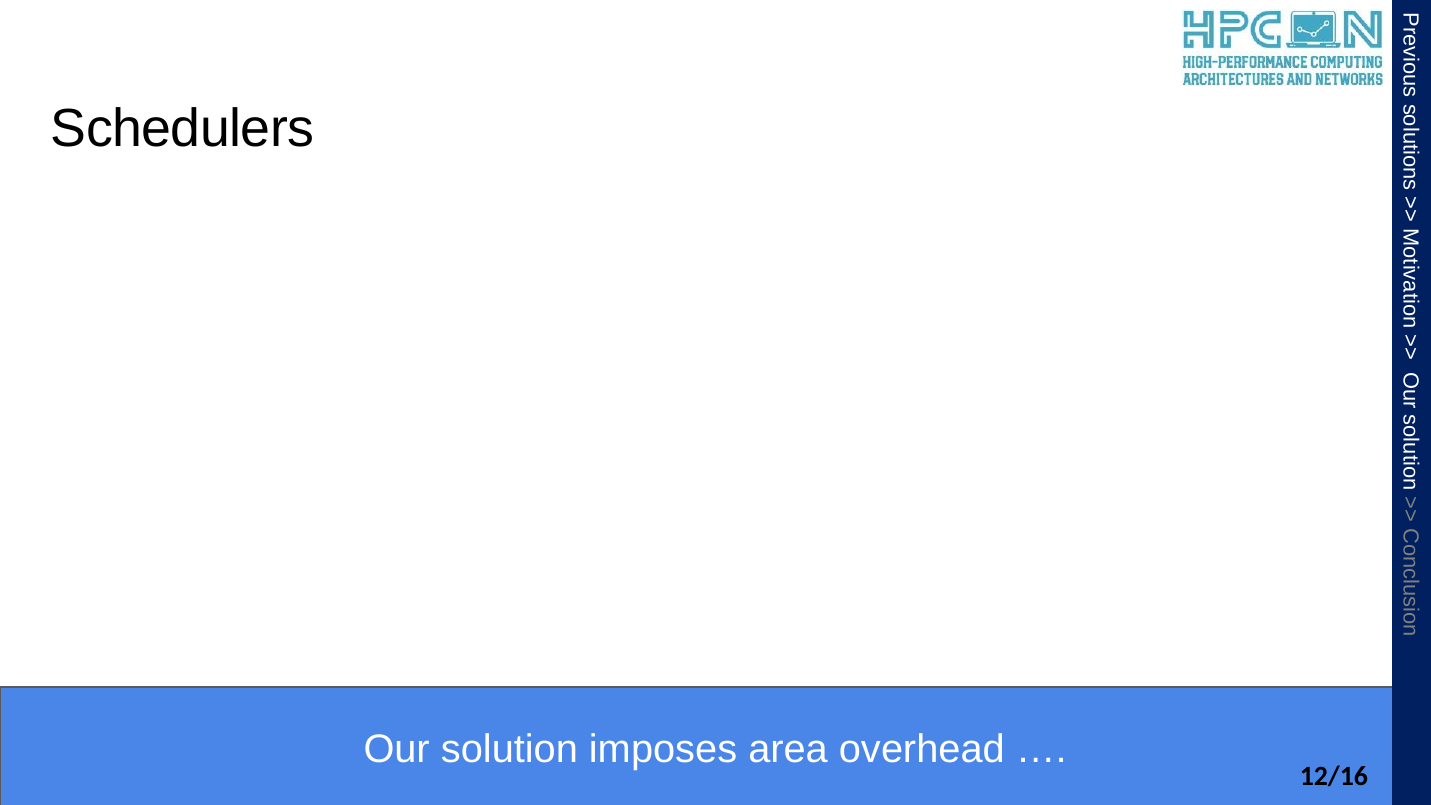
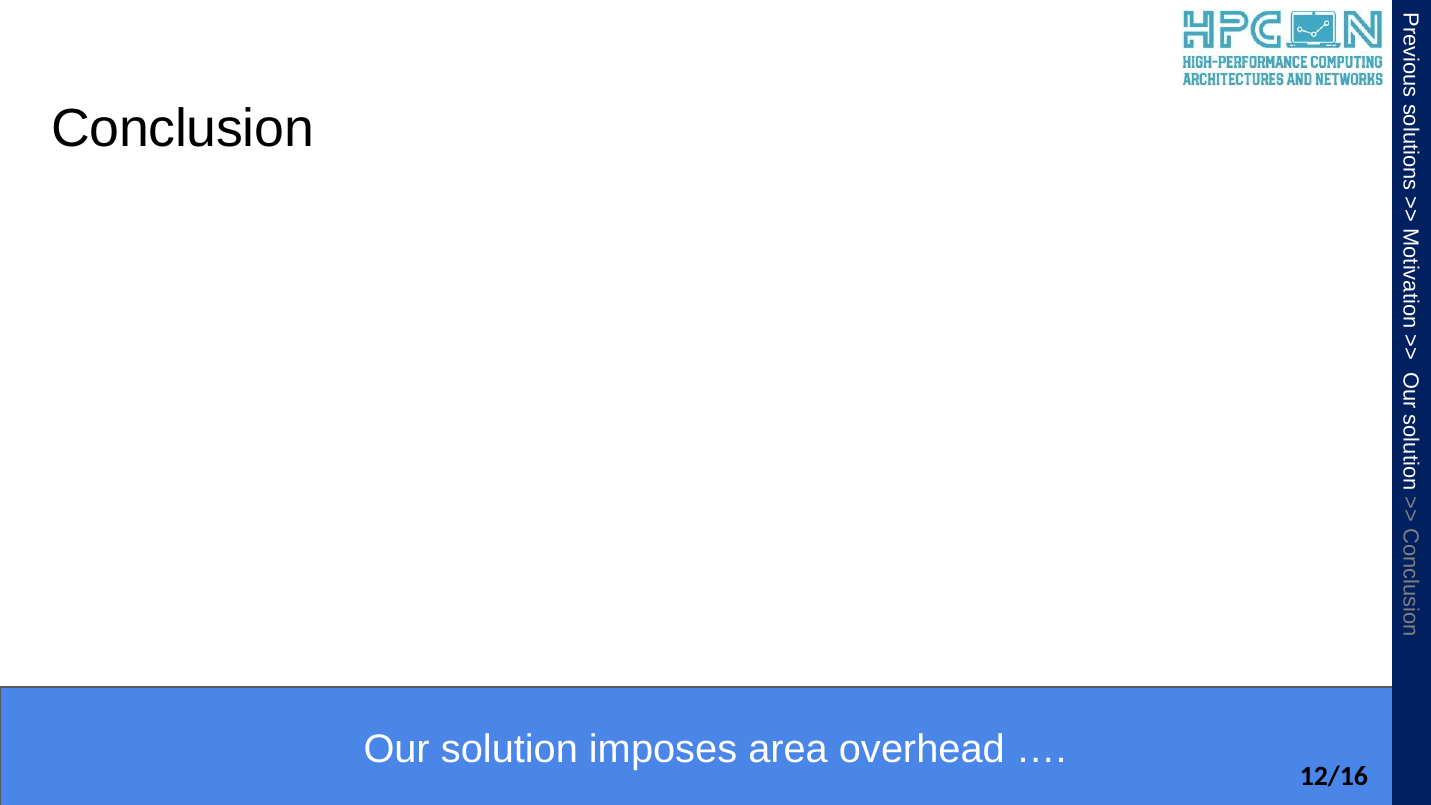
Schedulers: Schedulers -> Conclusion
